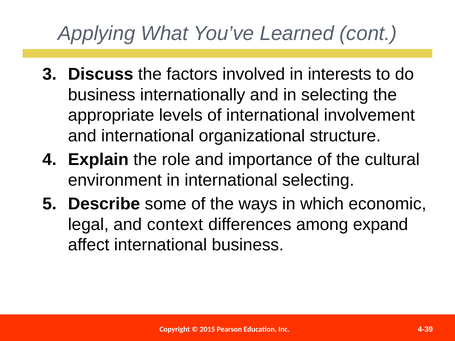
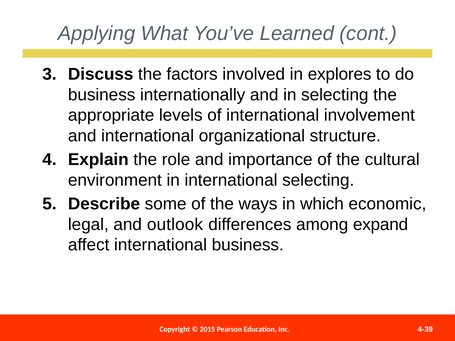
interests: interests -> explores
context: context -> outlook
